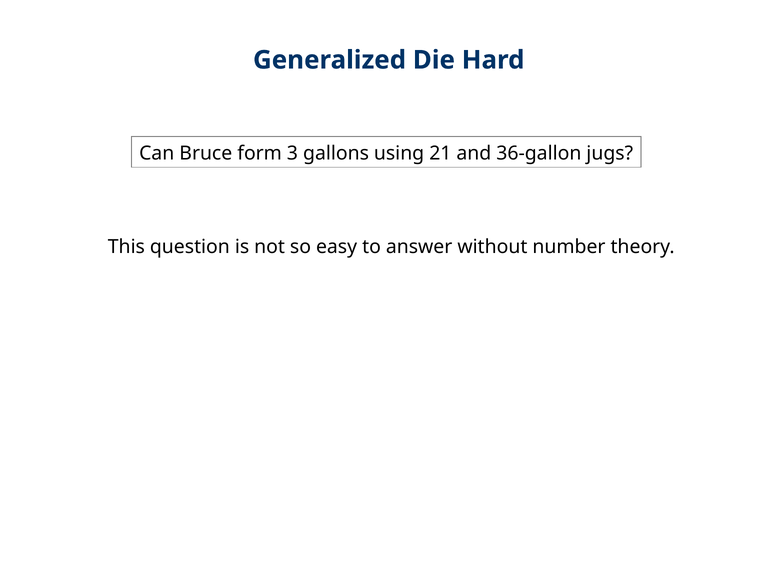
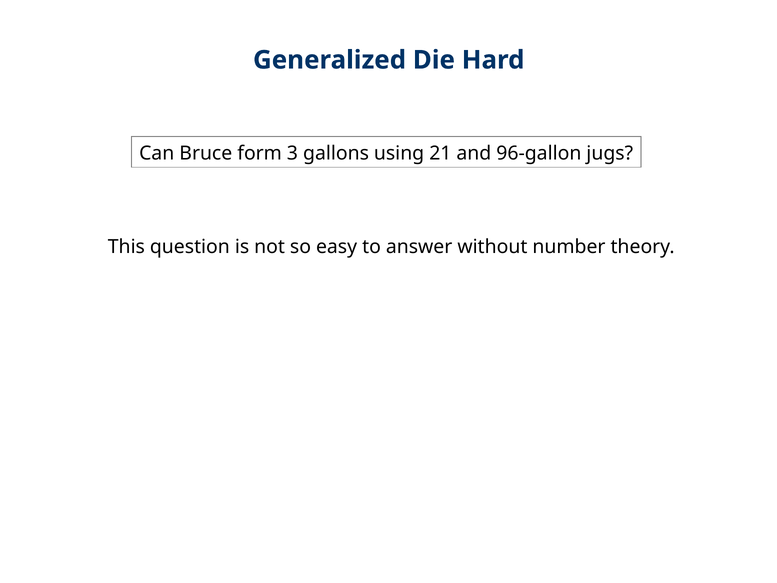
36-gallon: 36-gallon -> 96-gallon
